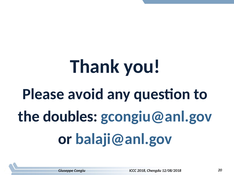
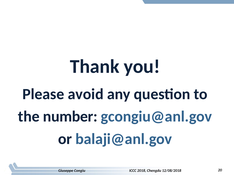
doubles: doubles -> number
